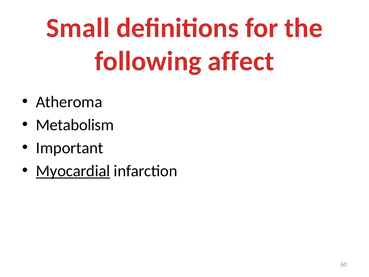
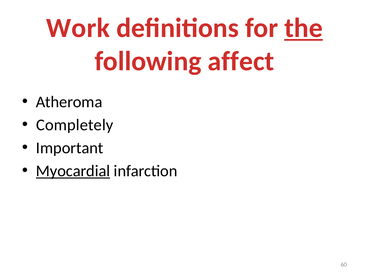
Small: Small -> Work
the underline: none -> present
Metabolism: Metabolism -> Completely
